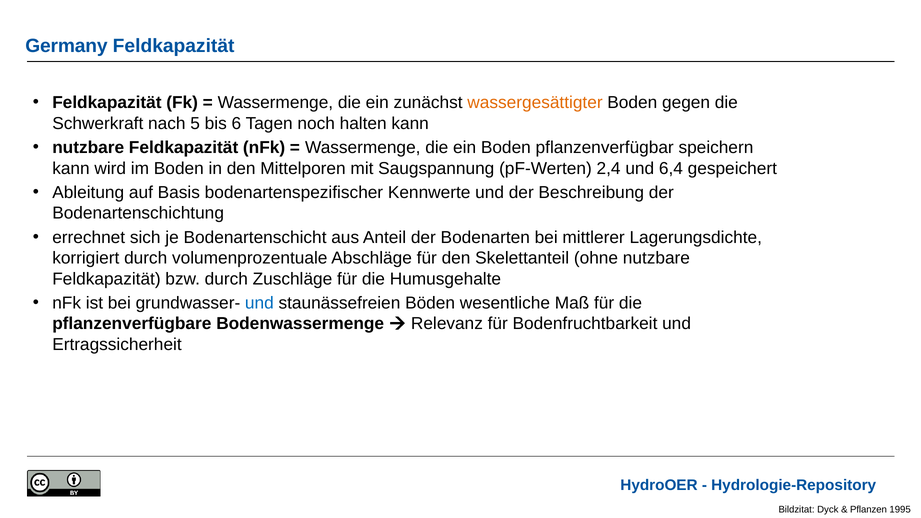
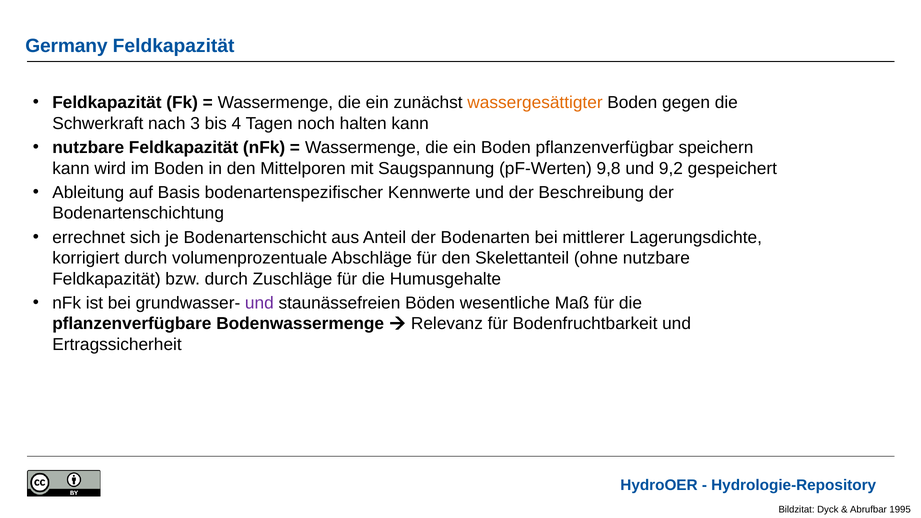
5: 5 -> 3
6: 6 -> 4
2,4: 2,4 -> 9,8
6,4: 6,4 -> 9,2
und at (259, 303) colour: blue -> purple
Pflanzen: Pflanzen -> Abrufbar
